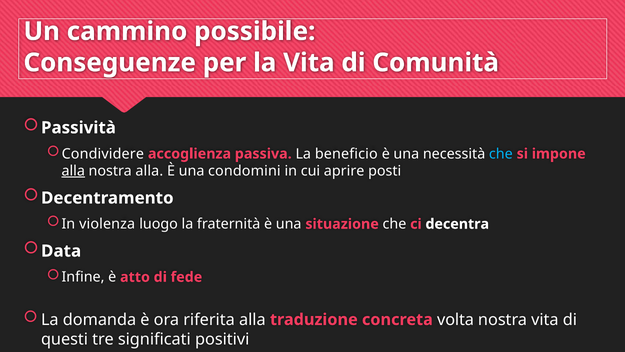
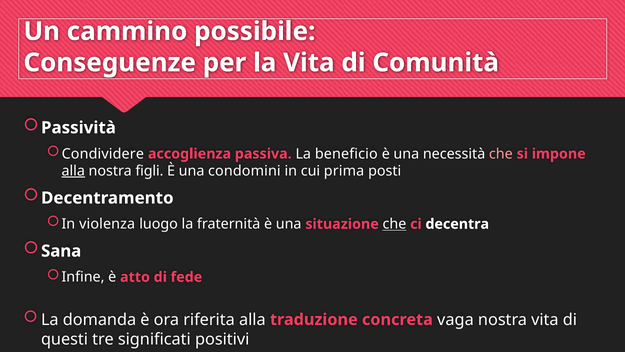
che at (501, 154) colour: light blue -> pink
nostra alla: alla -> figli
aprire: aprire -> prima
che at (395, 224) underline: none -> present
Data: Data -> Sana
volta: volta -> vaga
